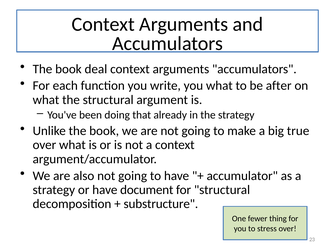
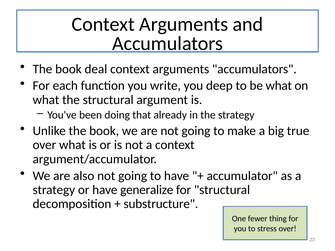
you what: what -> deep
be after: after -> what
document: document -> generalize
